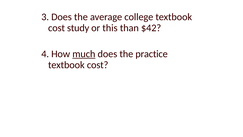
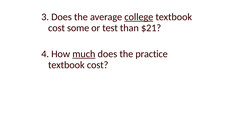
college underline: none -> present
study: study -> some
this: this -> test
$42: $42 -> $21
